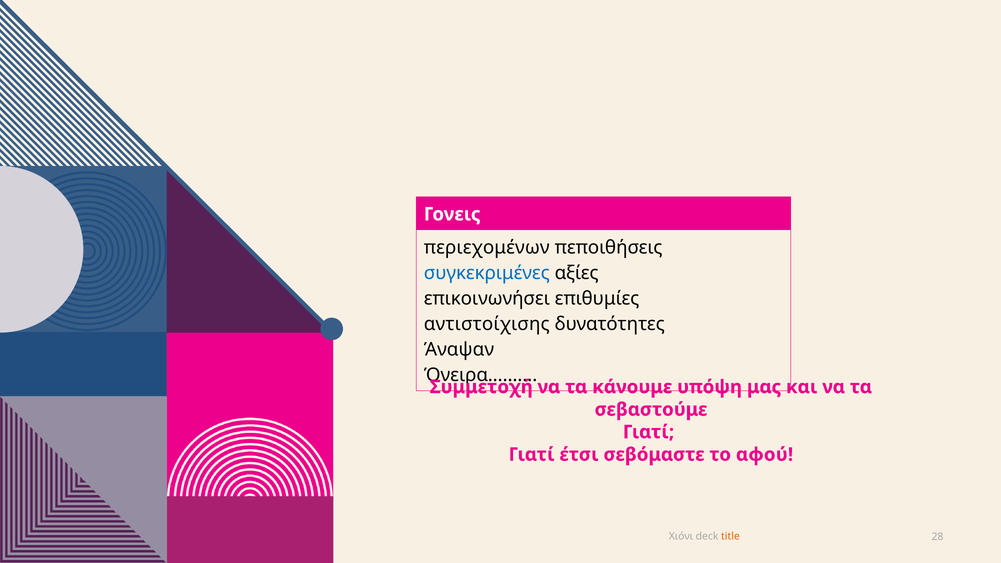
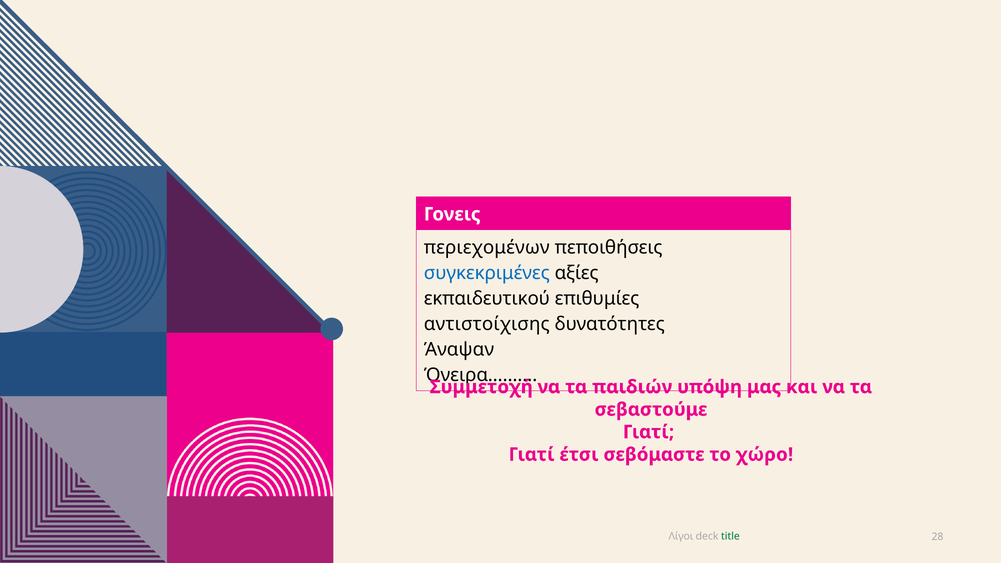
επικοινωνήσει: επικοινωνήσει -> εκπαιδευτικού
κάνουμε: κάνουμε -> παιδιών
αφού: αφού -> χώρο
Χιόνι: Χιόνι -> Λίγοι
title colour: orange -> green
